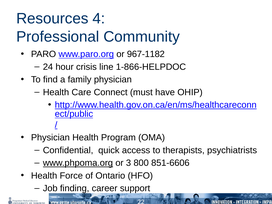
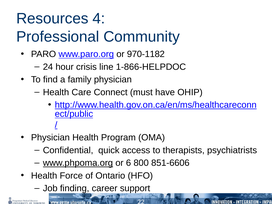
967-1182: 967-1182 -> 970-1182
3: 3 -> 6
